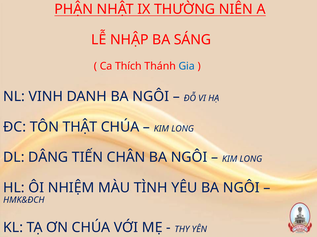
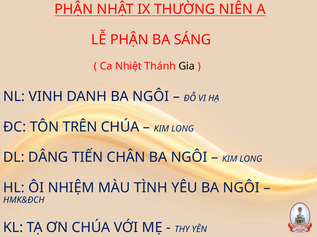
LỄ NHẬP: NHẬP -> PHẬN
Thích: Thích -> Nhiệt
Gia colour: blue -> black
THẬT: THẬT -> TRÊN
